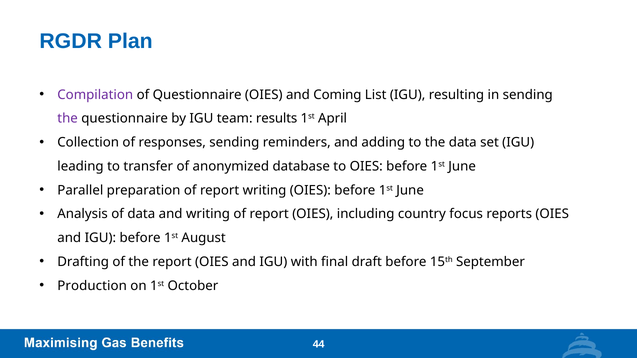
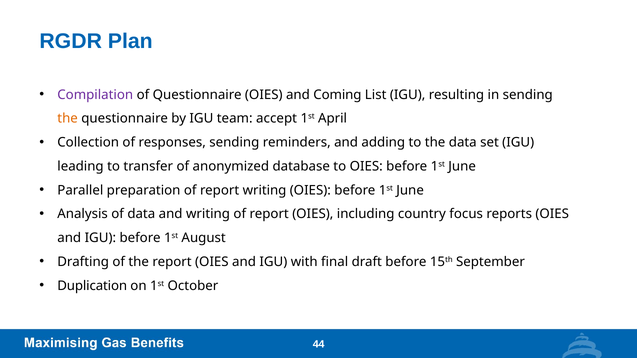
the at (68, 119) colour: purple -> orange
results: results -> accept
Production: Production -> Duplication
